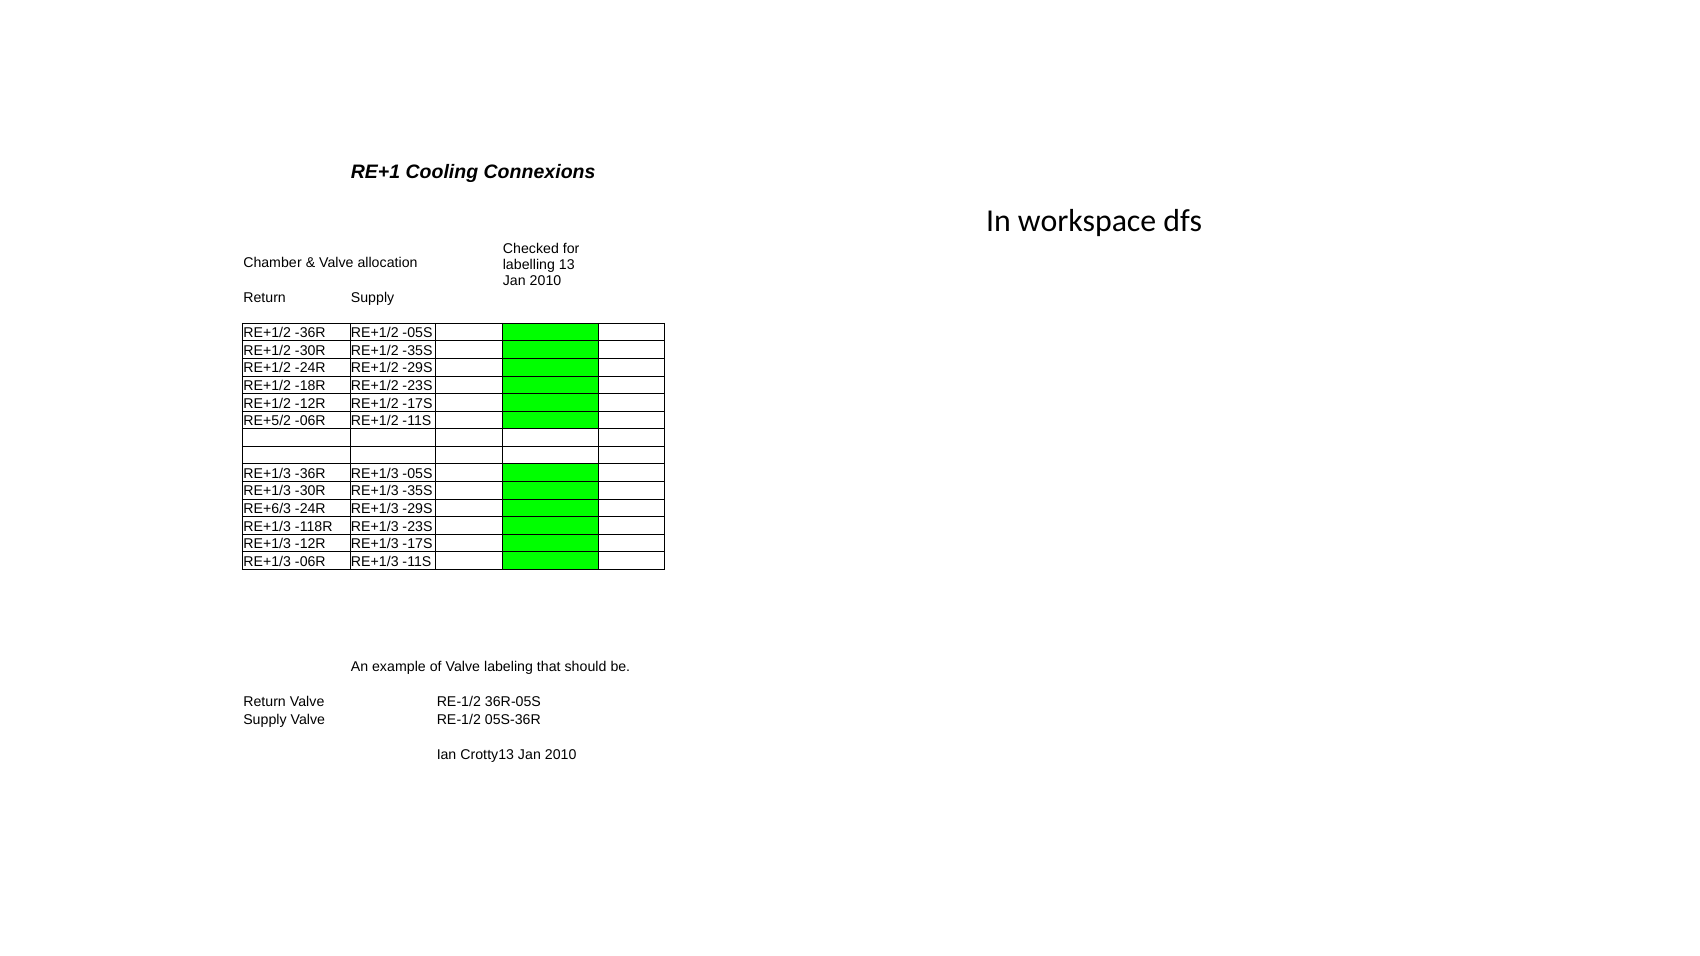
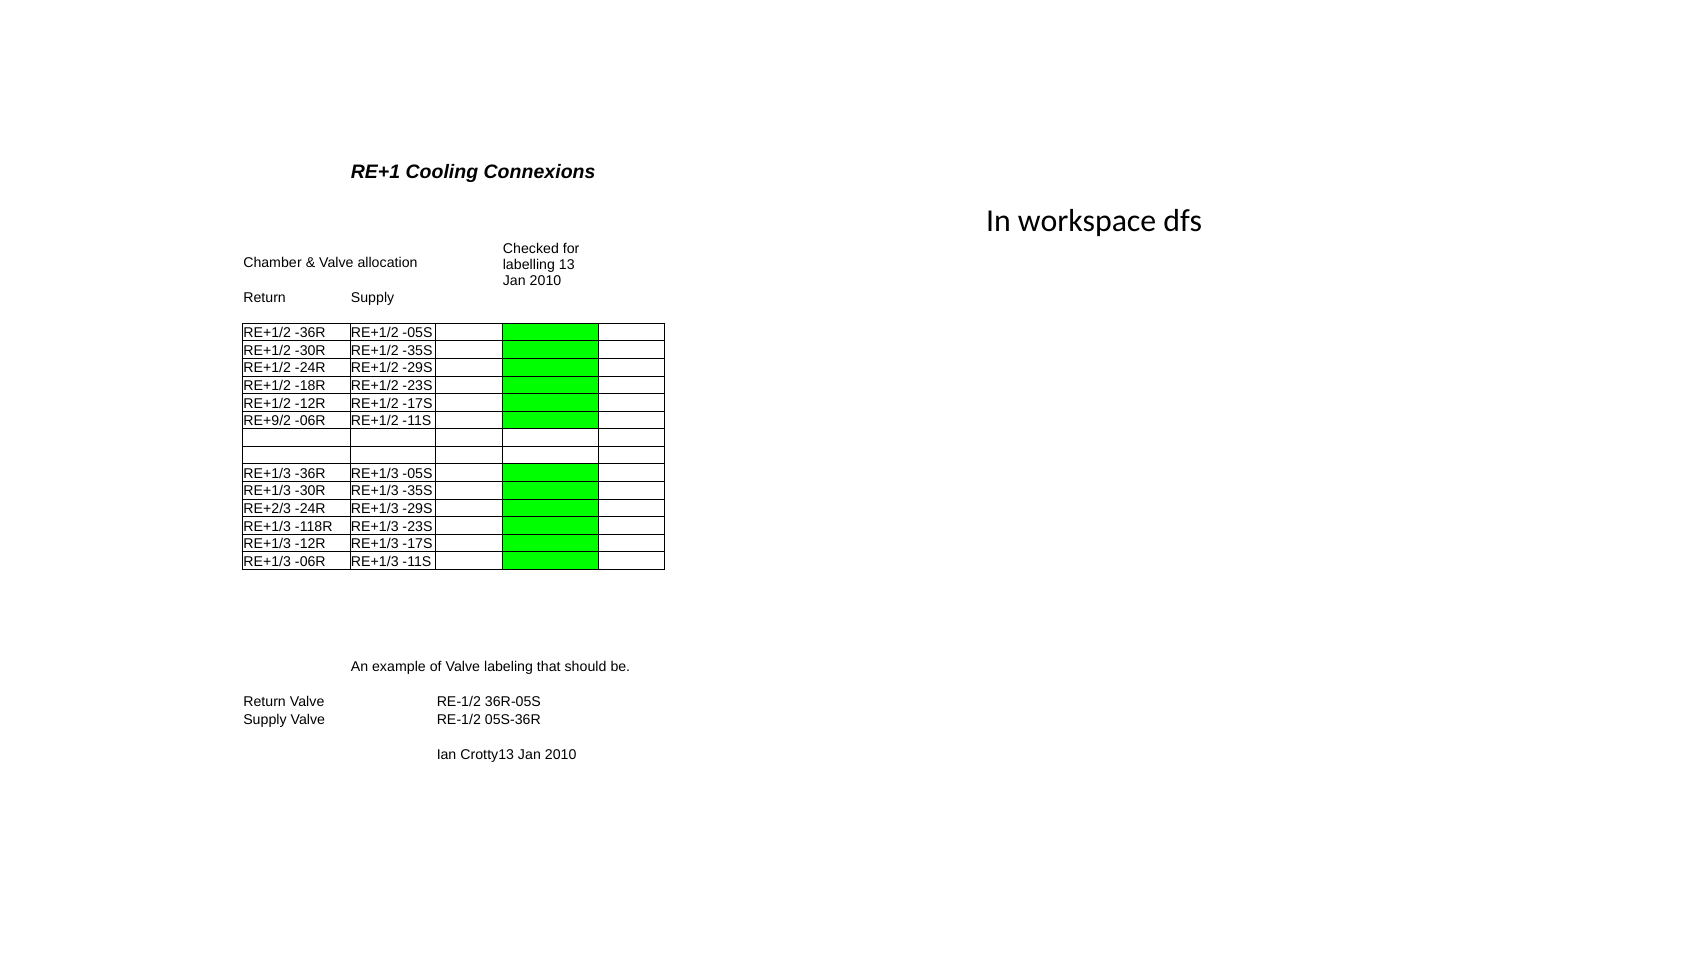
RE+5/2: RE+5/2 -> RE+9/2
RE+6/3: RE+6/3 -> RE+2/3
